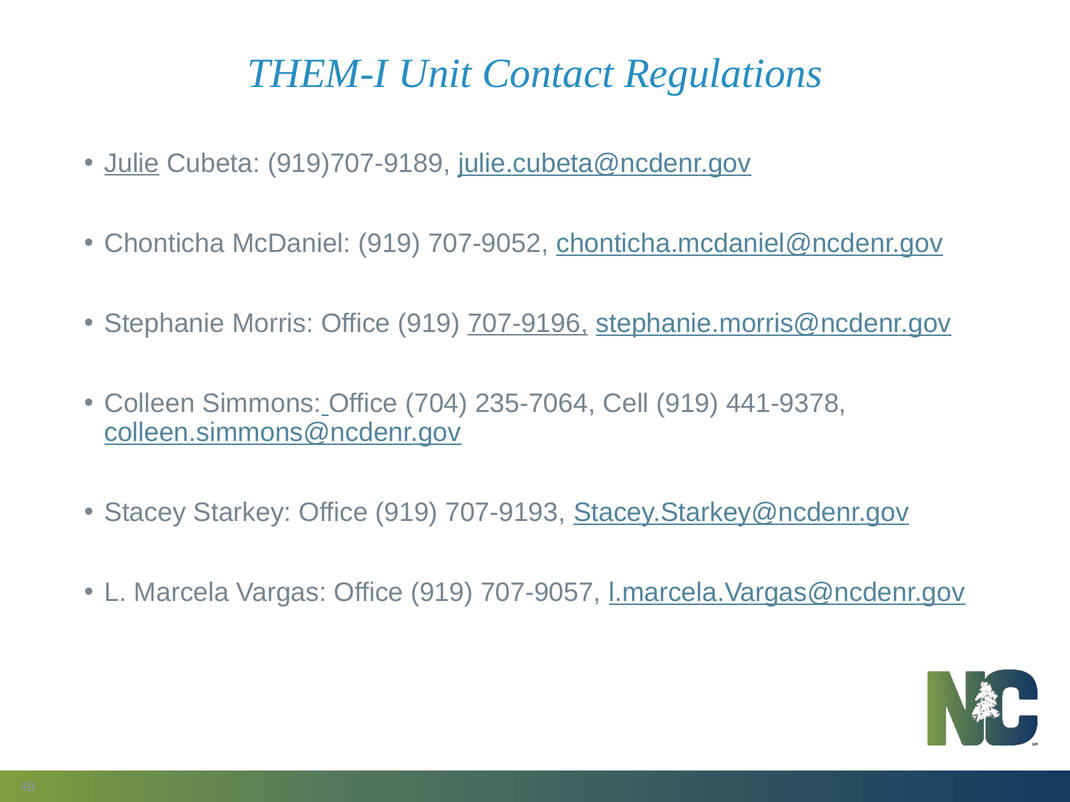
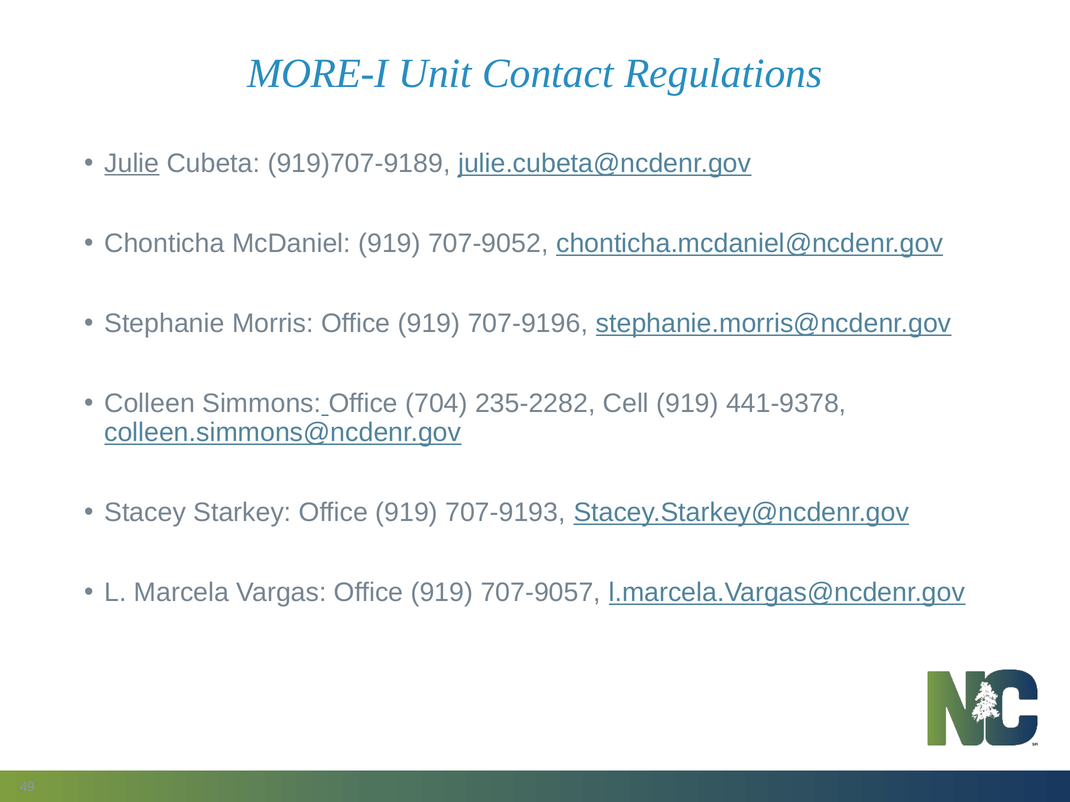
THEM-I: THEM-I -> MORE-I
707-9196 underline: present -> none
235-7064: 235-7064 -> 235-2282
